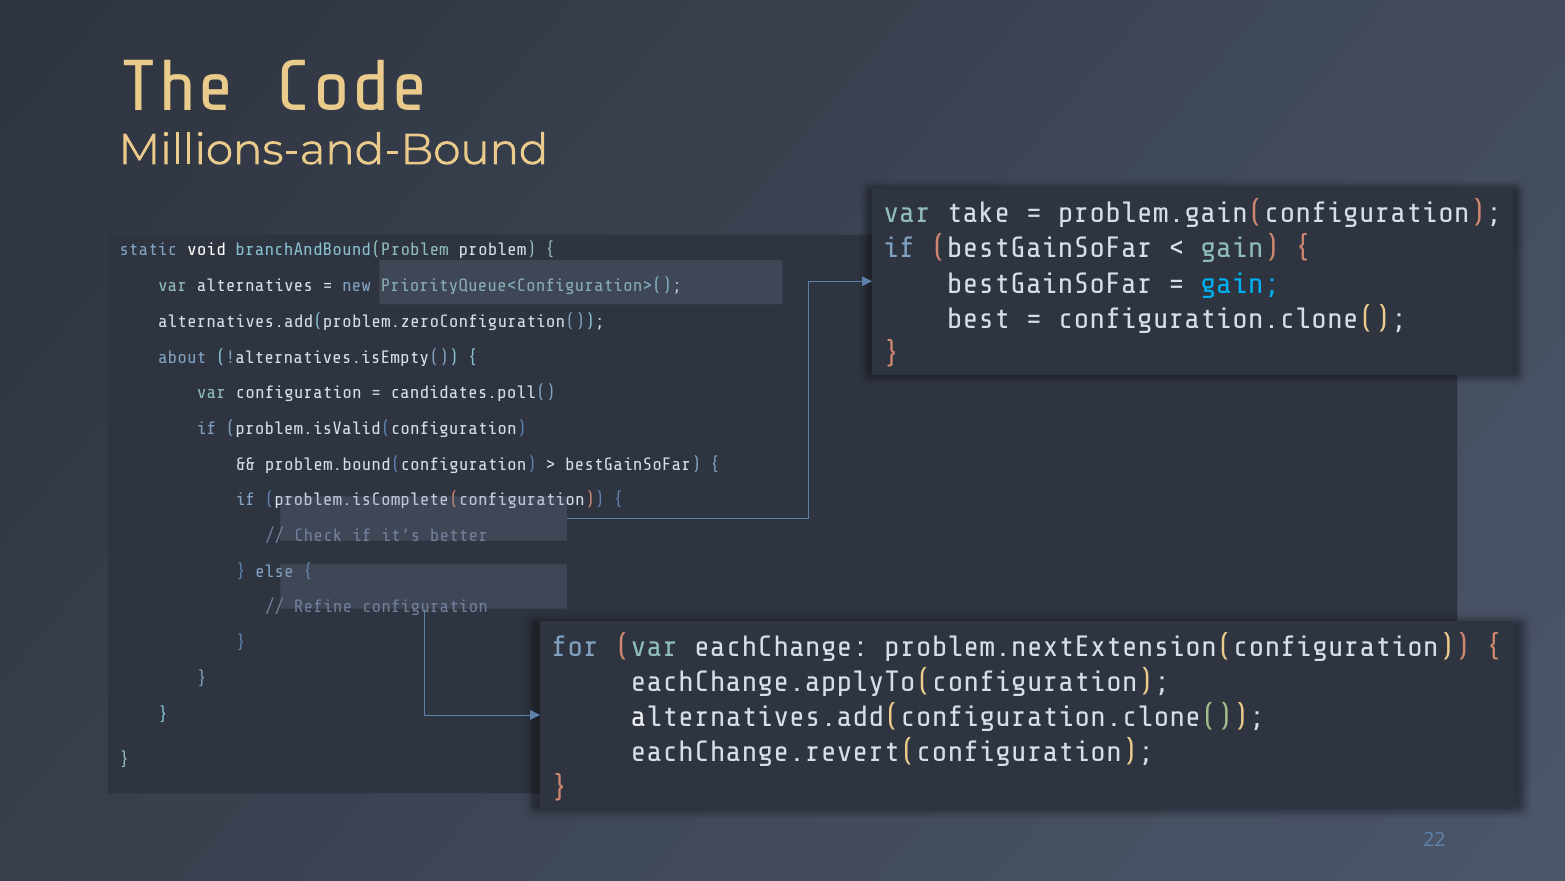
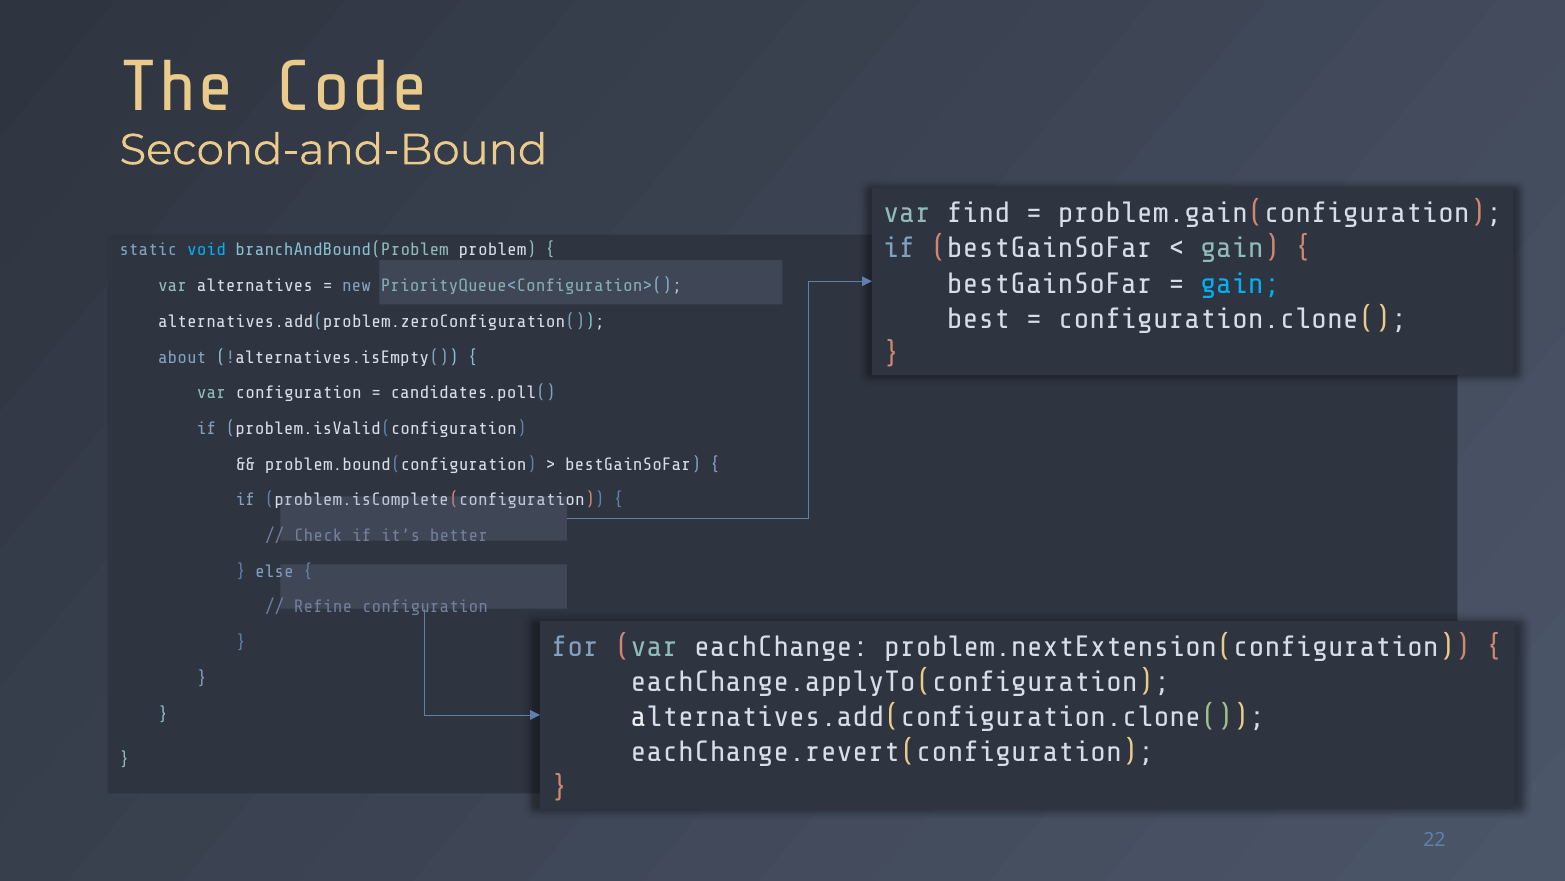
Millions-and-Bound: Millions-and-Bound -> Second-and-Bound
take: take -> find
void colour: white -> light blue
